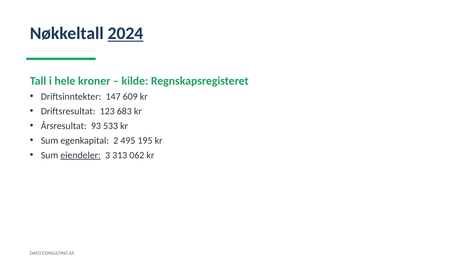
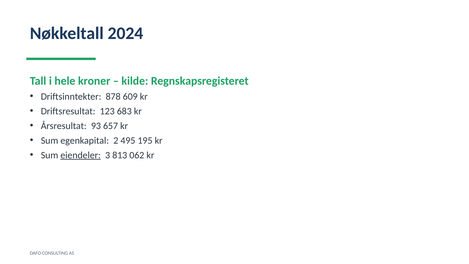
2024 underline: present -> none
147: 147 -> 878
533: 533 -> 657
313: 313 -> 813
